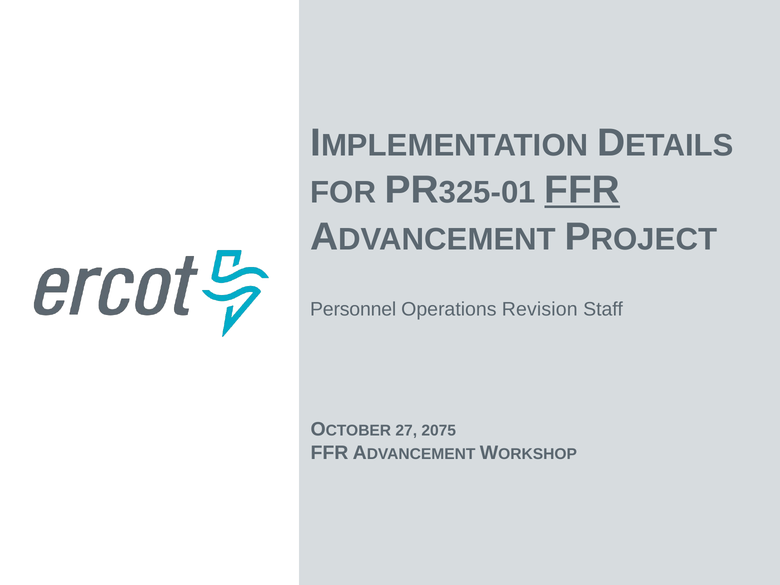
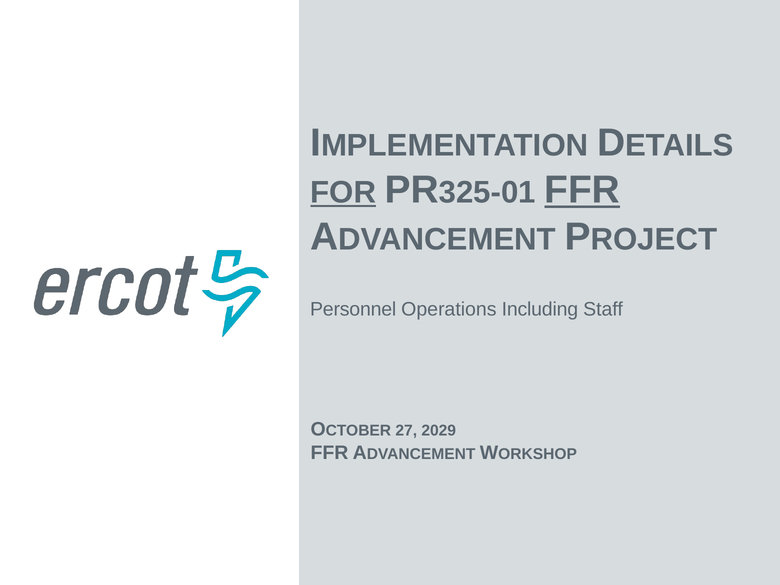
FOR underline: none -> present
Revision: Revision -> Including
2075: 2075 -> 2029
